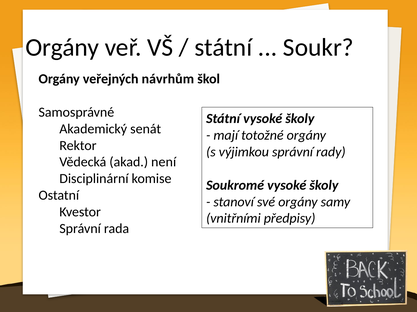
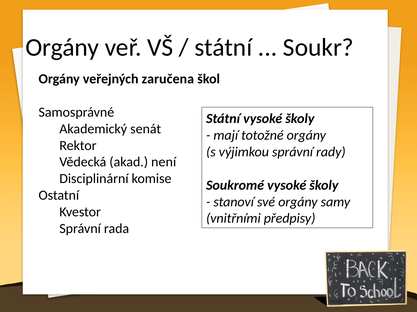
návrhům: návrhům -> zaručena
